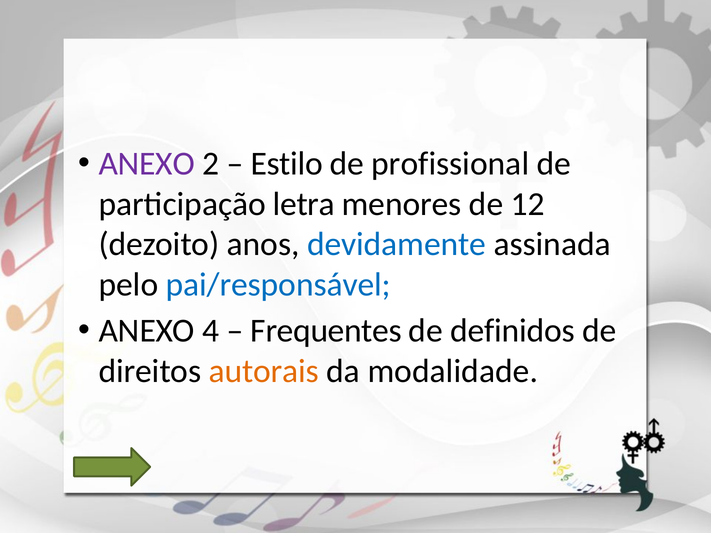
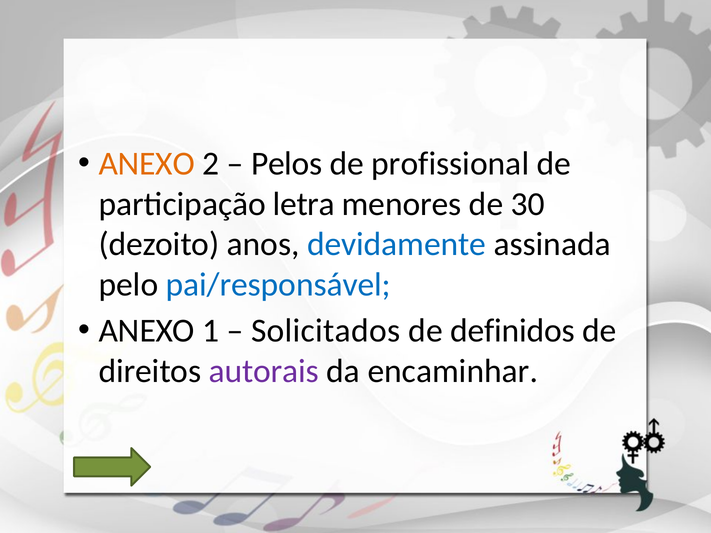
ANEXO at (147, 164) colour: purple -> orange
Estilo: Estilo -> Pelos
12: 12 -> 30
4: 4 -> 1
Frequentes: Frequentes -> Solicitados
autorais colour: orange -> purple
modalidade: modalidade -> encaminhar
